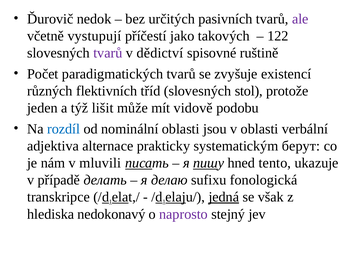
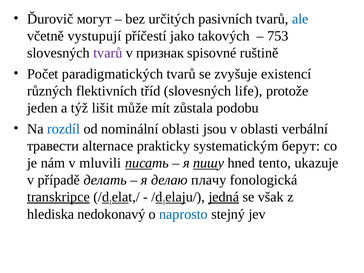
nedok: nedok -> могут
ale colour: purple -> blue
122: 122 -> 753
dědictví: dědictví -> признак
stol: stol -> life
vidově: vidově -> zůstala
adjektiva: adjektiva -> травести
sufixu: sufixu -> плачу
transkripce underline: none -> present
naprosto colour: purple -> blue
